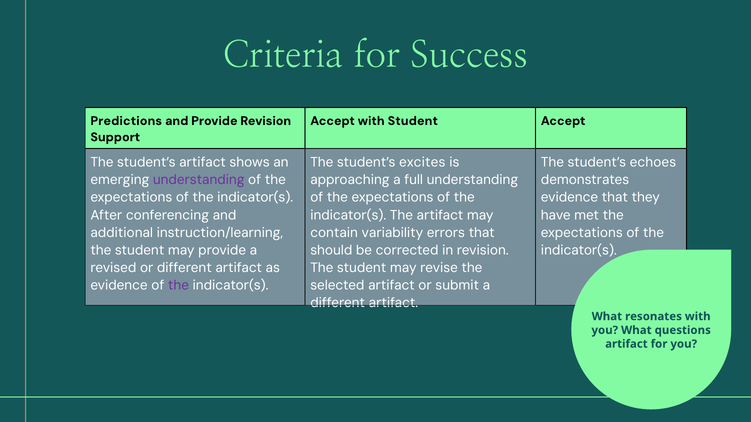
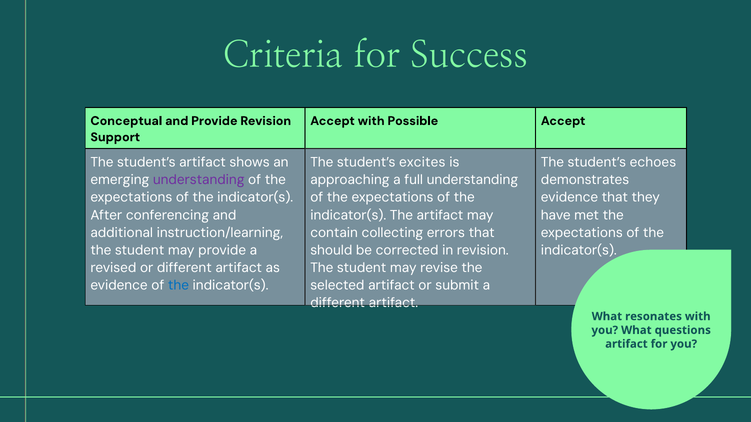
Predictions: Predictions -> Conceptual
with Student: Student -> Possible
variability: variability -> collecting
the at (178, 285) colour: purple -> blue
